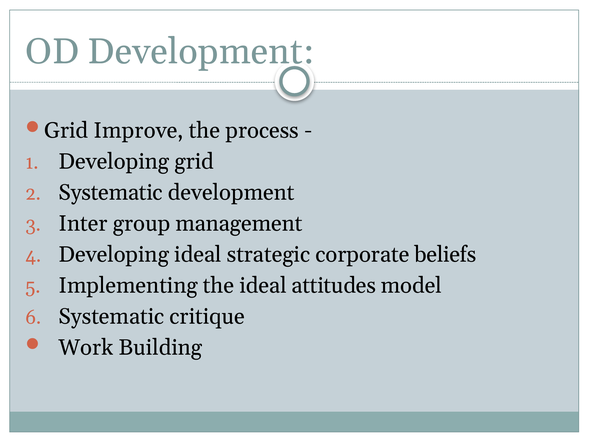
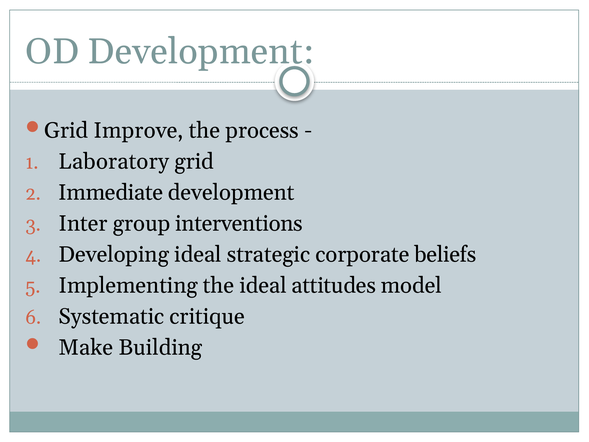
Developing at (114, 162): Developing -> Laboratory
Systematic at (111, 193): Systematic -> Immediate
management: management -> interventions
Work: Work -> Make
